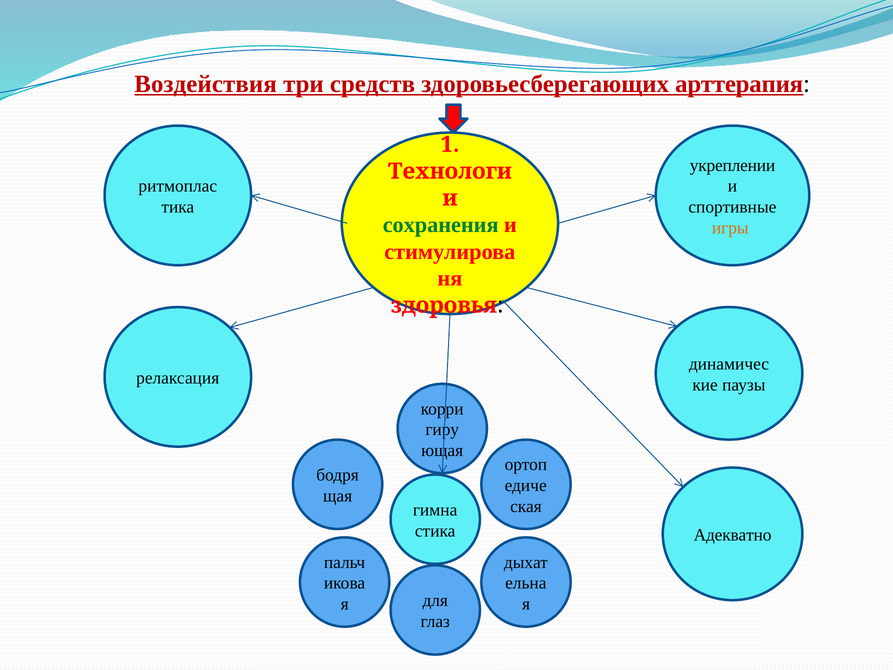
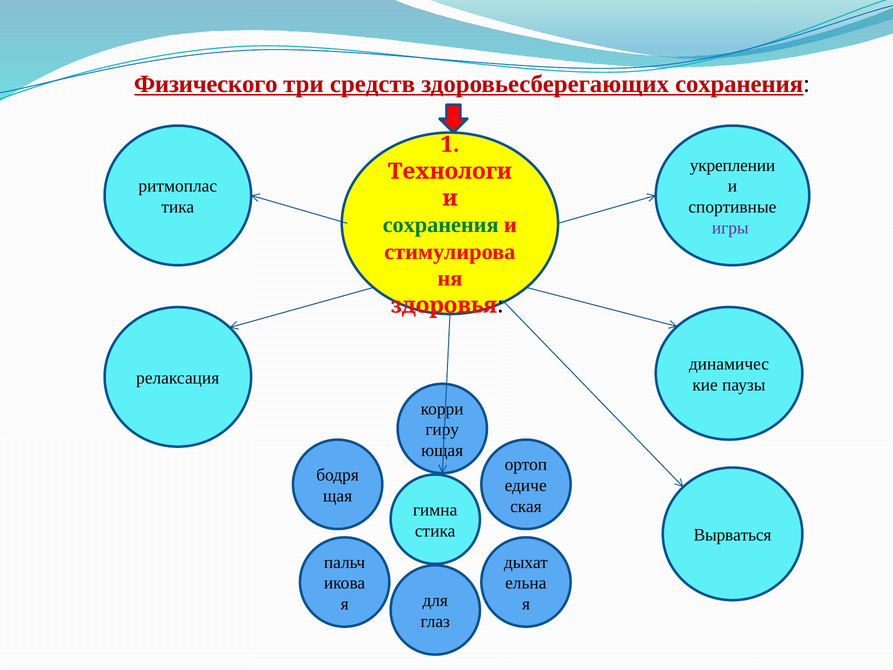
Воздействия: Воздействия -> Физического
здоровьесберегающих арттерапия: арттерапия -> сохранения
игры colour: orange -> purple
Адекватно: Адекватно -> Вырваться
